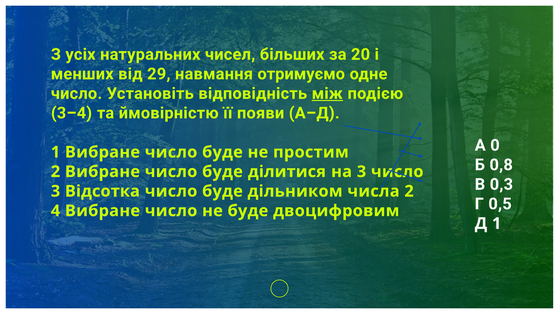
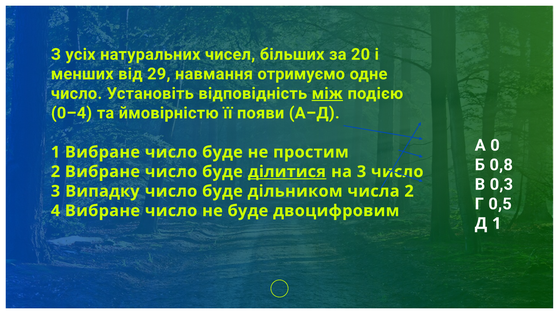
3–4: 3–4 -> 0–4
ділитися underline: none -> present
Відсотка: Відсотка -> Випадку
